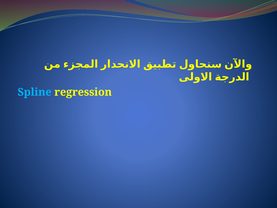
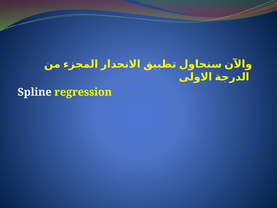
Spline colour: light blue -> white
